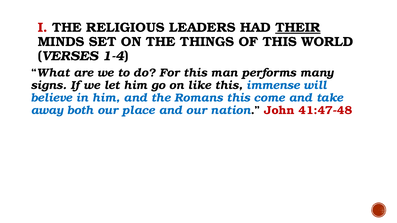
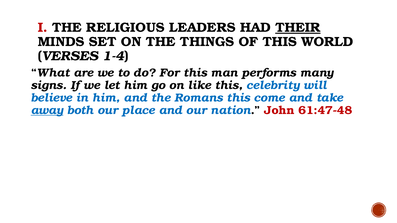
immense: immense -> celebrity
away underline: none -> present
41:47-48: 41:47-48 -> 61:47-48
